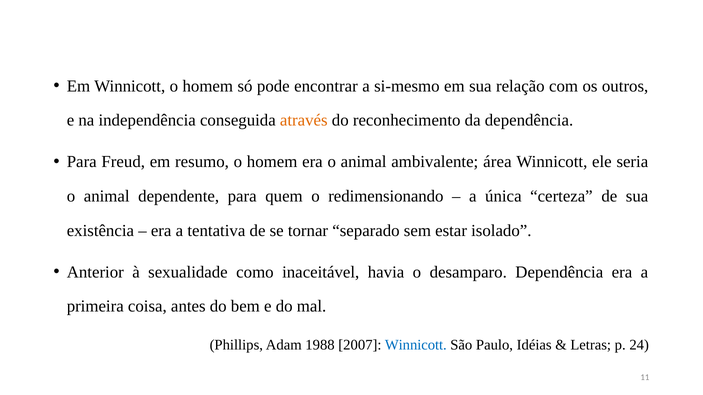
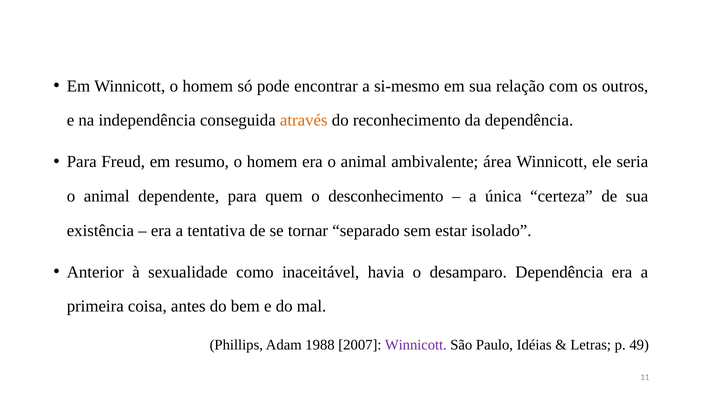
redimensionando: redimensionando -> desconhecimento
Winnicott at (416, 345) colour: blue -> purple
24: 24 -> 49
